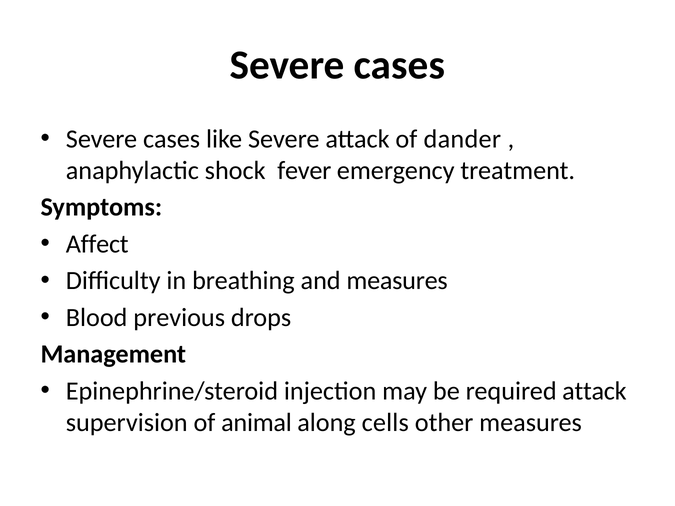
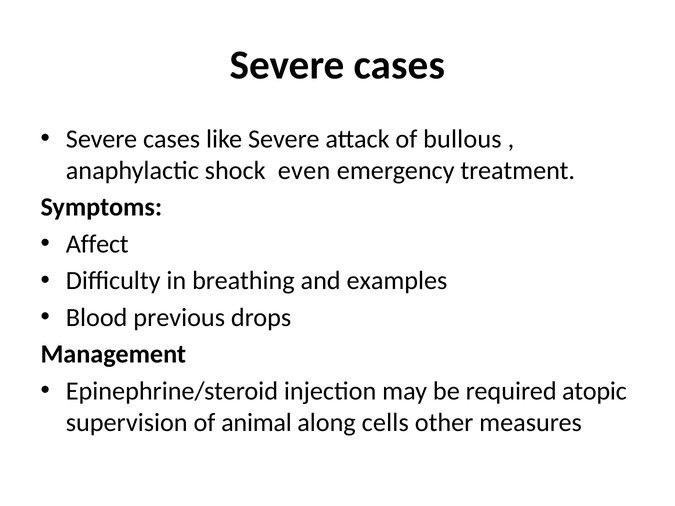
dander: dander -> bullous
fever: fever -> even
and measures: measures -> examples
required attack: attack -> atopic
